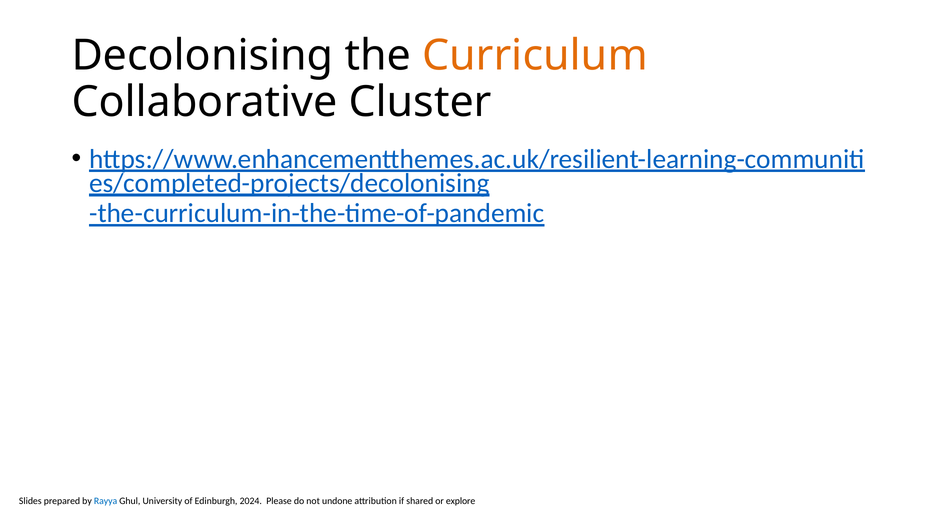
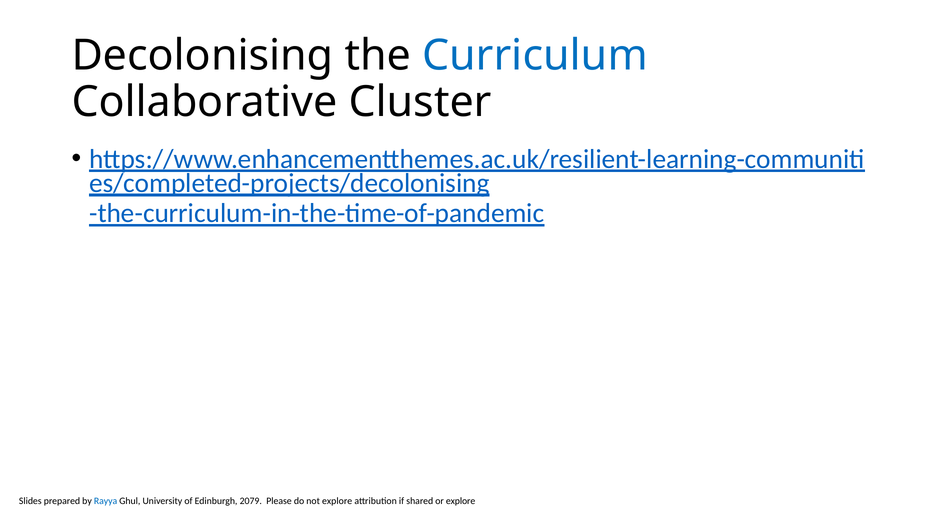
Curriculum colour: orange -> blue
2024: 2024 -> 2079
not undone: undone -> explore
